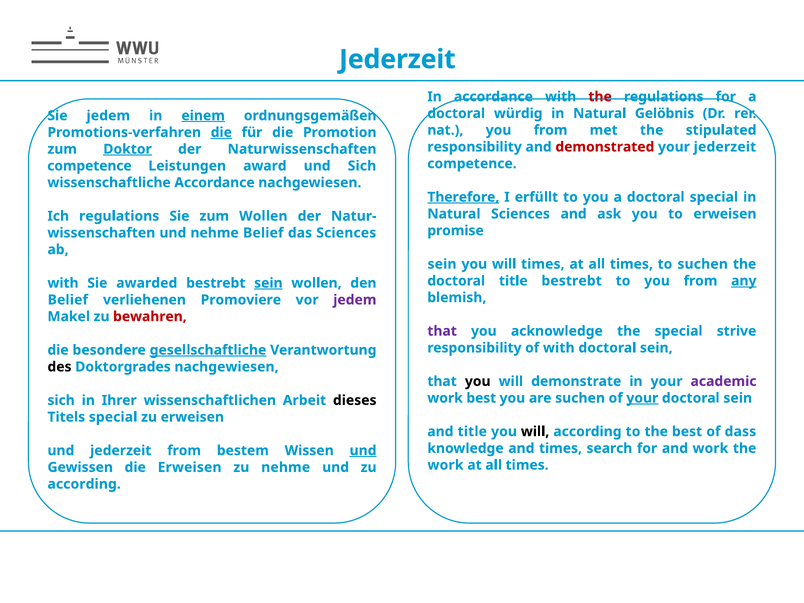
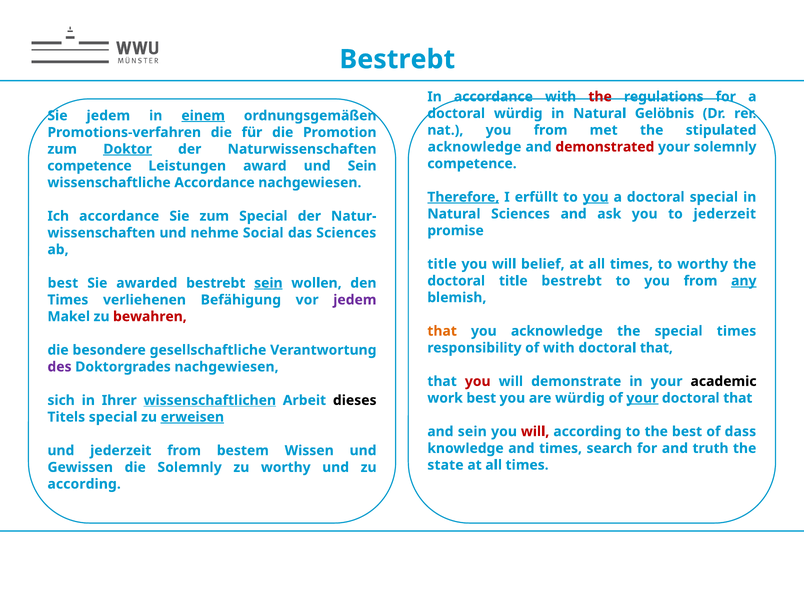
Jederzeit at (397, 59): Jederzeit -> Bestrebt
die at (221, 132) underline: present -> none
responsibility at (475, 147): responsibility -> acknowledge
your jederzeit: jederzeit -> solemnly
und Sich: Sich -> Sein
you at (596, 197) underline: none -> present
to erweisen: erweisen -> jederzeit
Ich regulations: regulations -> accordance
zum Wollen: Wollen -> Special
nehme Belief: Belief -> Social
sein at (442, 264): sein -> title
will times: times -> belief
to suchen: suchen -> worthy
with at (63, 283): with -> best
Belief at (68, 300): Belief -> Times
Promoviere: Promoviere -> Befähigung
that at (442, 331) colour: purple -> orange
special strive: strive -> times
sein at (656, 348): sein -> that
gesellschaftliche underline: present -> none
des colour: black -> purple
you at (478, 381) colour: black -> red
academic colour: purple -> black
are suchen: suchen -> würdig
sein at (738, 398): sein -> that
wissenschaftlichen underline: none -> present
erweisen at (192, 417) underline: none -> present
and title: title -> sein
will at (535, 432) colour: black -> red
and work: work -> truth
und at (363, 451) underline: present -> none
work at (445, 465): work -> state
die Erweisen: Erweisen -> Solemnly
zu nehme: nehme -> worthy
